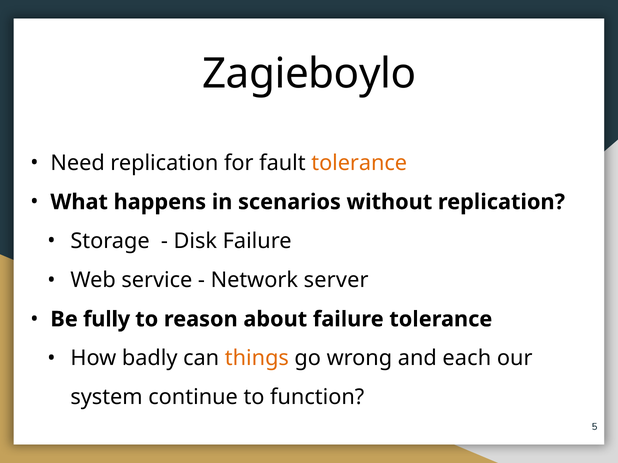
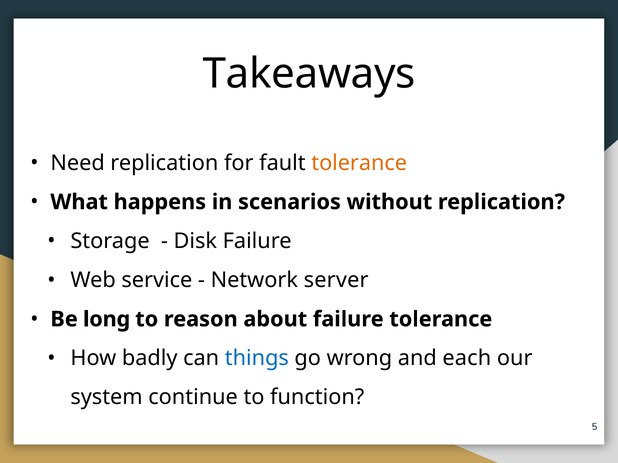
Zagieboylo: Zagieboylo -> Takeaways
fully: fully -> long
things colour: orange -> blue
